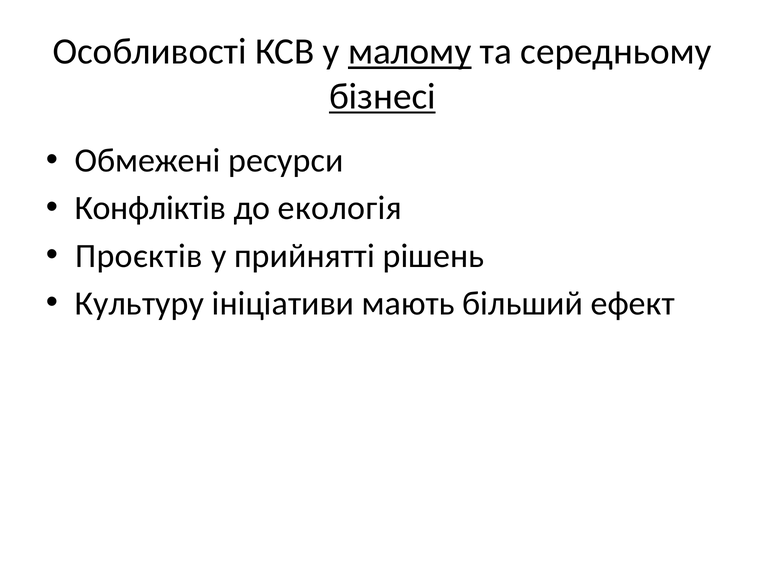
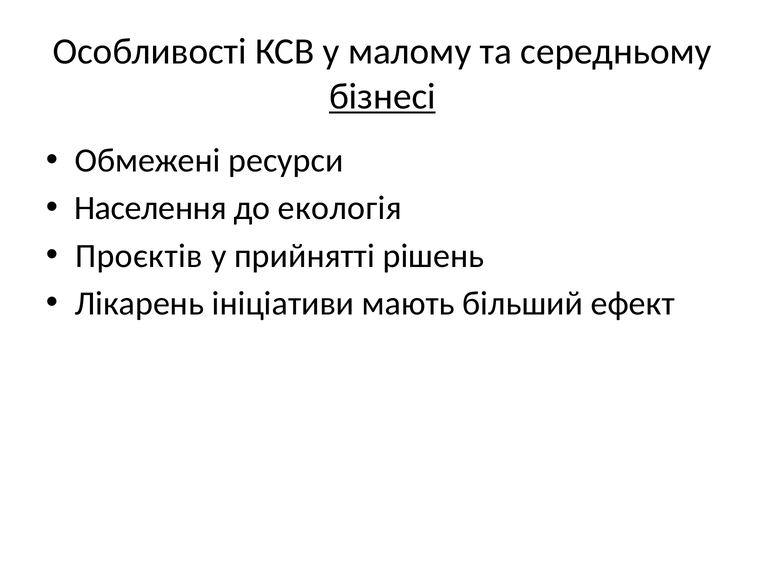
малому underline: present -> none
Конфліктів: Конфліктів -> Населення
Культуру: Культуру -> Лікарень
